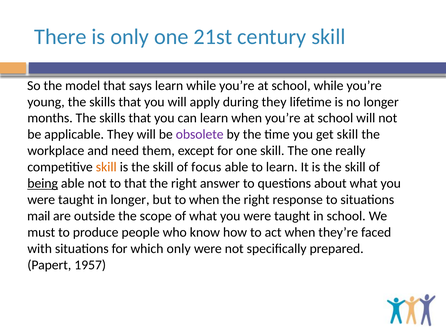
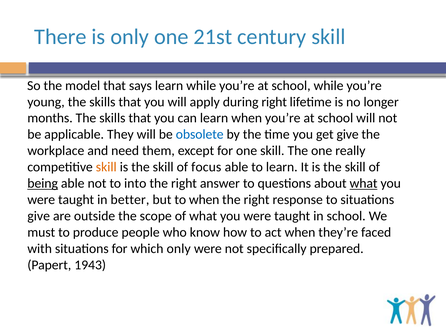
during they: they -> right
obsolete colour: purple -> blue
get skill: skill -> give
to that: that -> into
what at (364, 184) underline: none -> present
in longer: longer -> better
mail at (39, 216): mail -> give
1957: 1957 -> 1943
